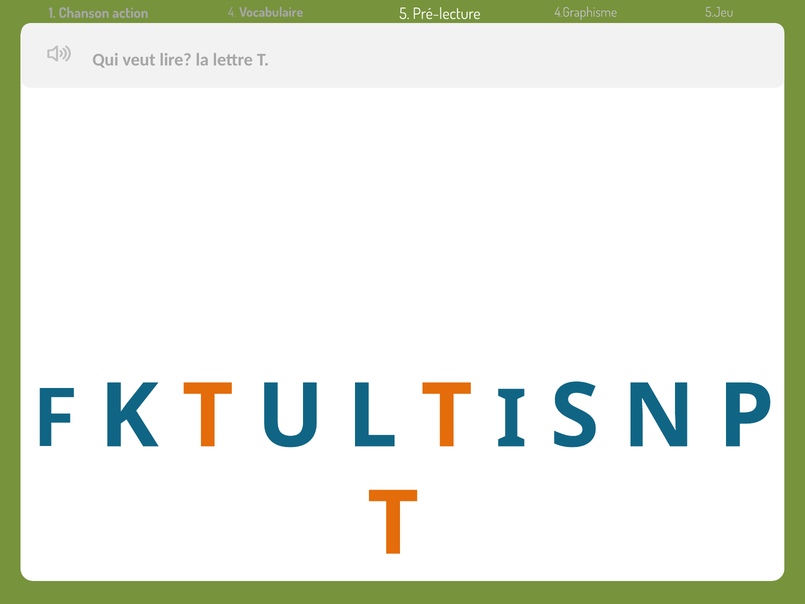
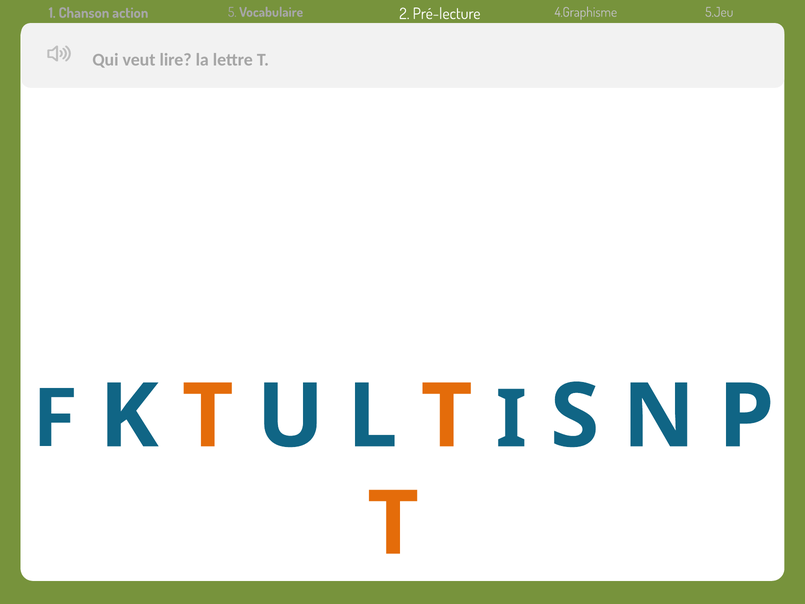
4: 4 -> 5
5: 5 -> 2
